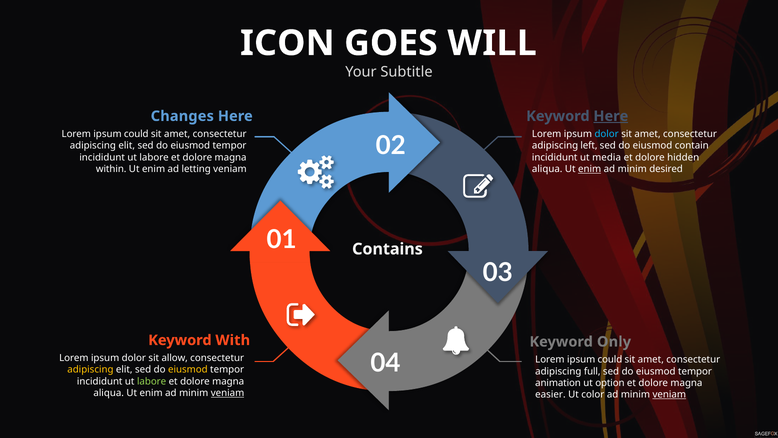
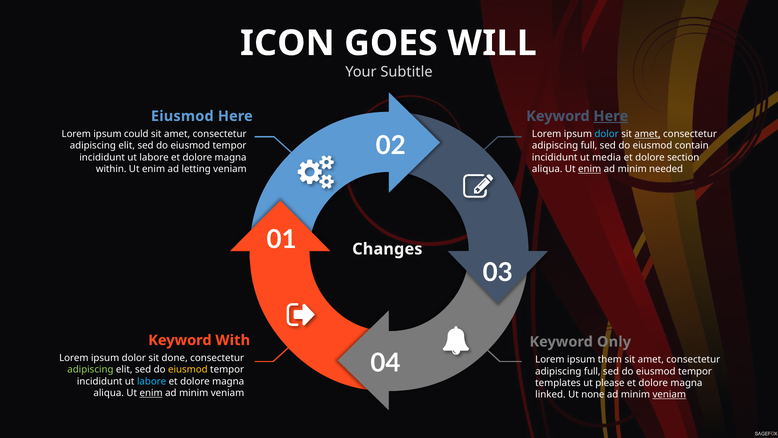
Changes at (182, 116): Changes -> Eiusmod
amet at (648, 134) underline: none -> present
left at (589, 146): left -> full
hidden: hidden -> section
desired: desired -> needed
Contains: Contains -> Changes
allow: allow -> done
could at (610, 359): could -> them
adipiscing at (90, 369) colour: yellow -> light green
labore at (152, 381) colour: light green -> light blue
animation: animation -> templates
option: option -> please
enim at (151, 393) underline: none -> present
veniam at (228, 393) underline: present -> none
easier: easier -> linked
color: color -> none
